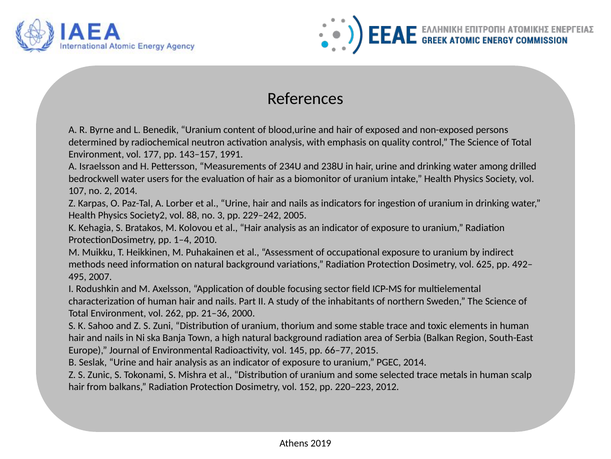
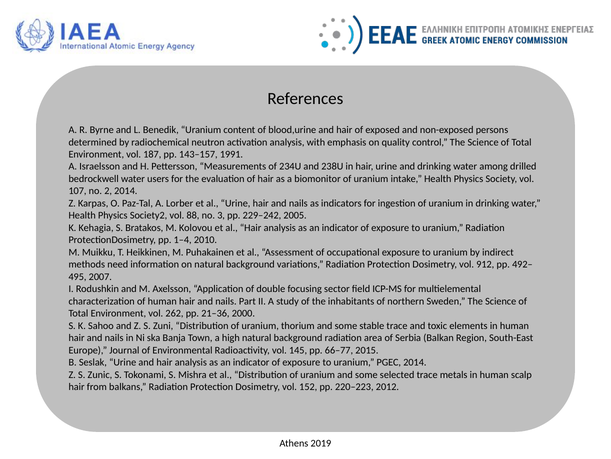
177: 177 -> 187
625: 625 -> 912
